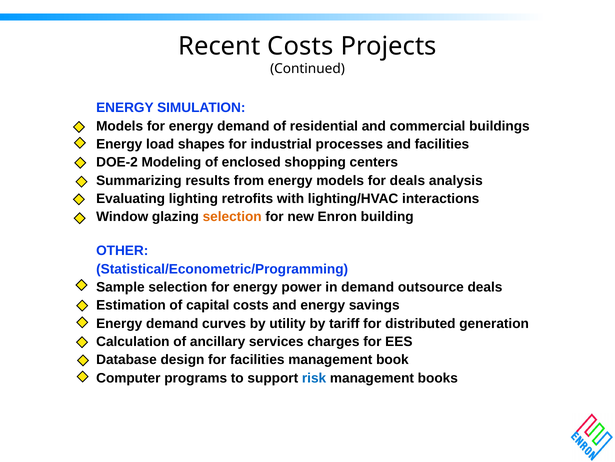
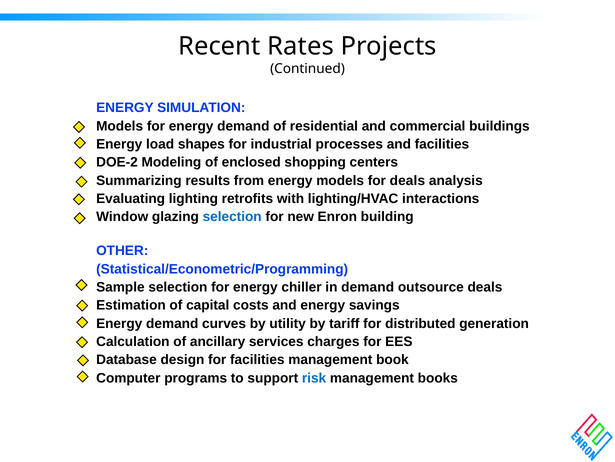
Recent Costs: Costs -> Rates
selection at (232, 217) colour: orange -> blue
power: power -> chiller
